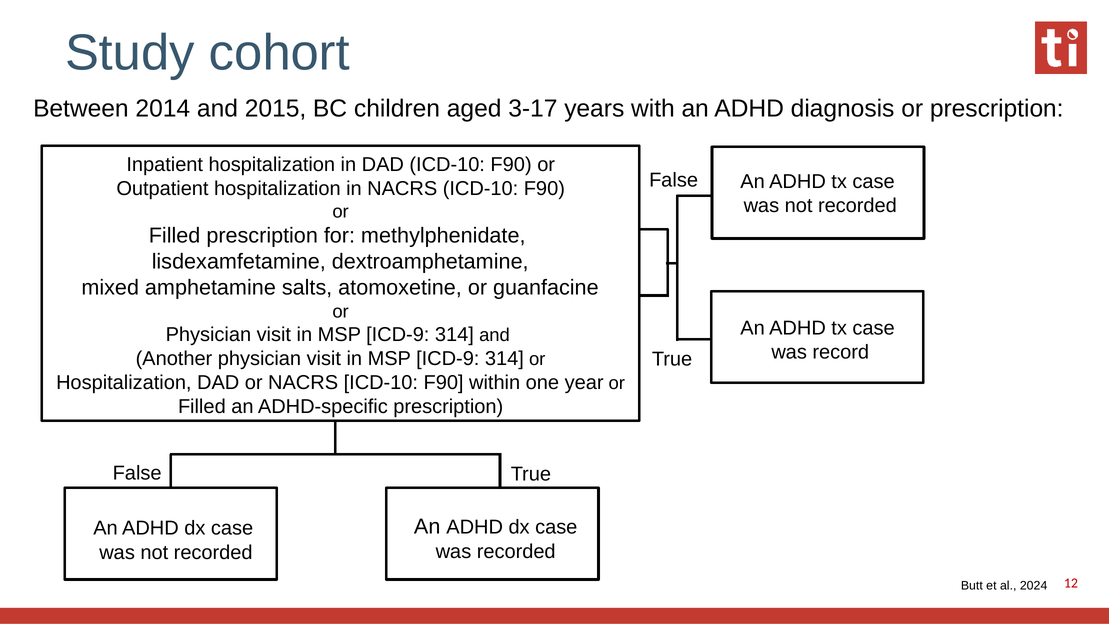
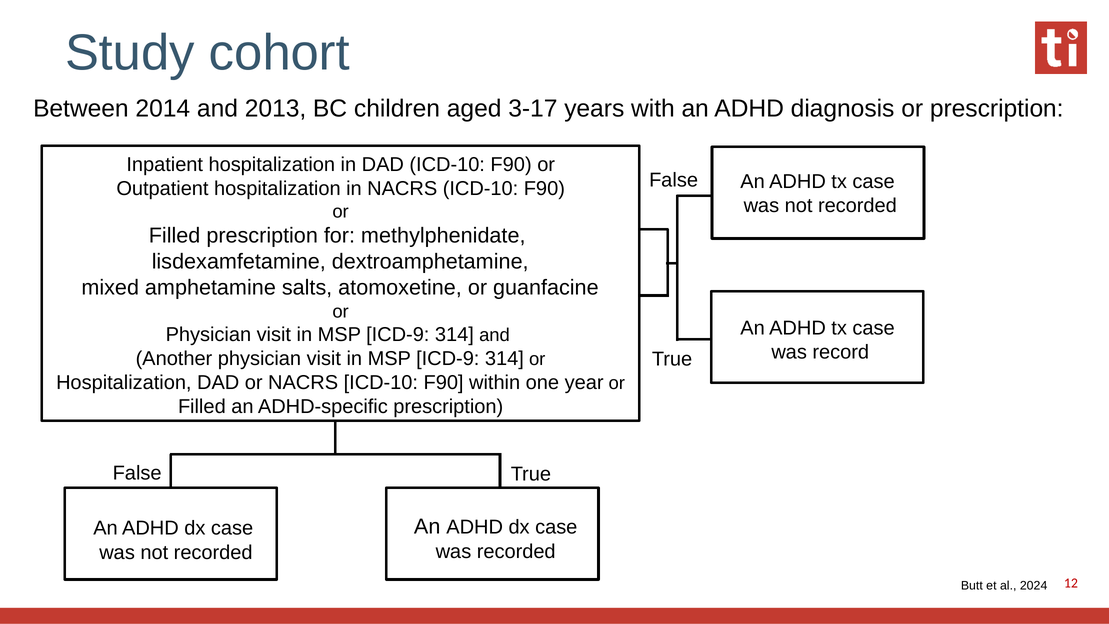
2015: 2015 -> 2013
